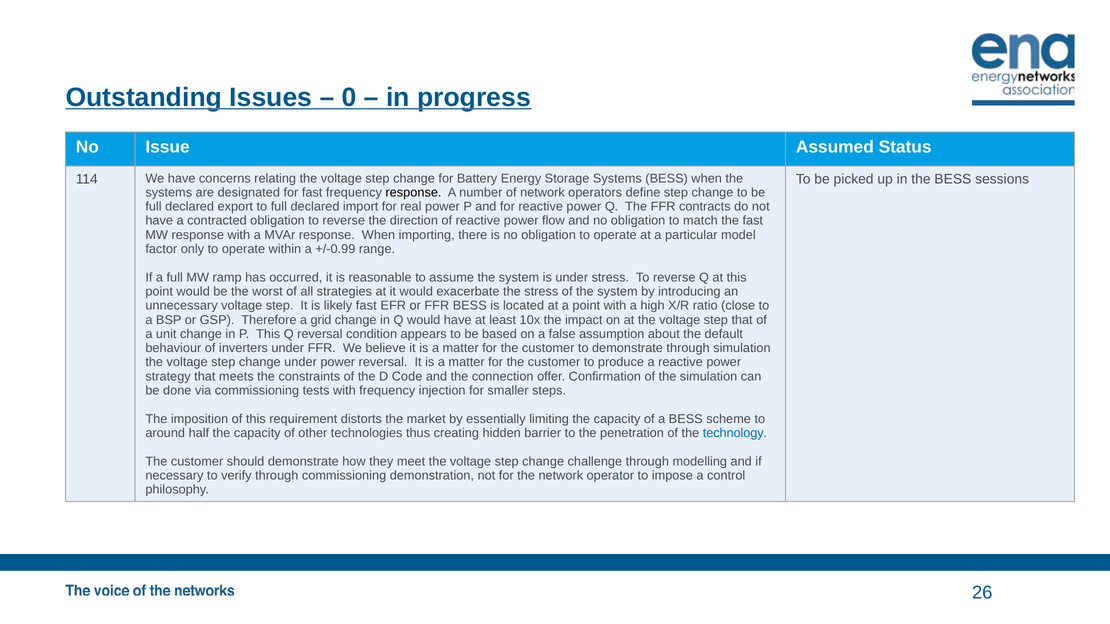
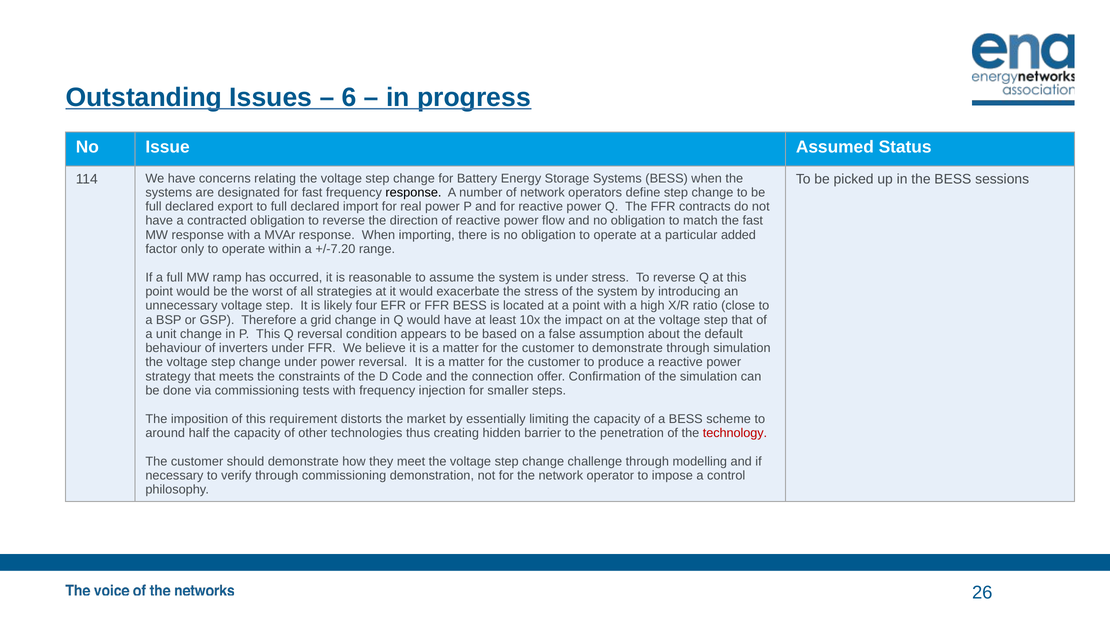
0: 0 -> 6
model: model -> added
+/-0.99: +/-0.99 -> +/-7.20
likely fast: fast -> four
technology colour: blue -> red
